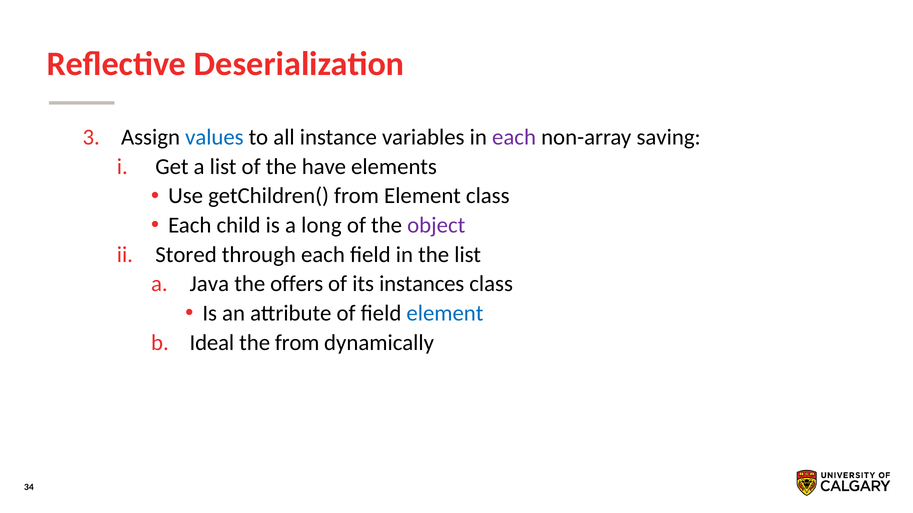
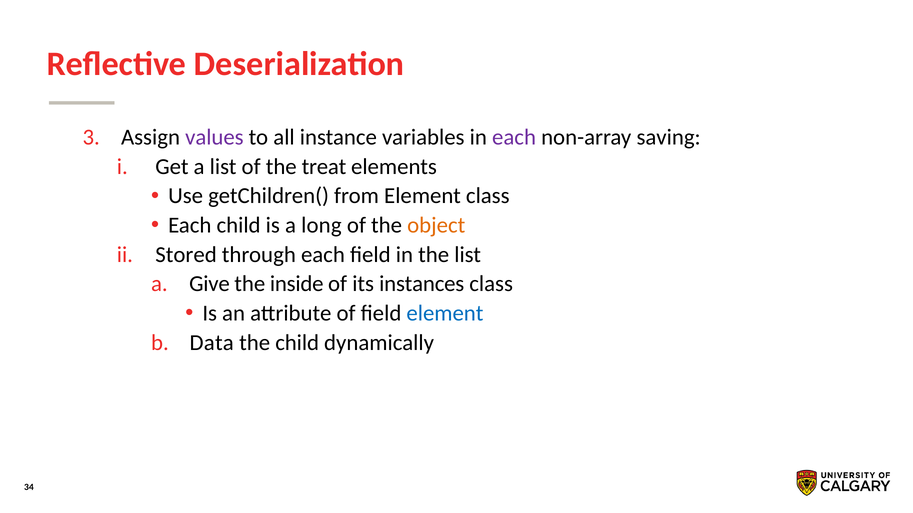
values colour: blue -> purple
have: have -> treat
object colour: purple -> orange
Java: Java -> Give
offers: offers -> inside
Ideal: Ideal -> Data
the from: from -> child
